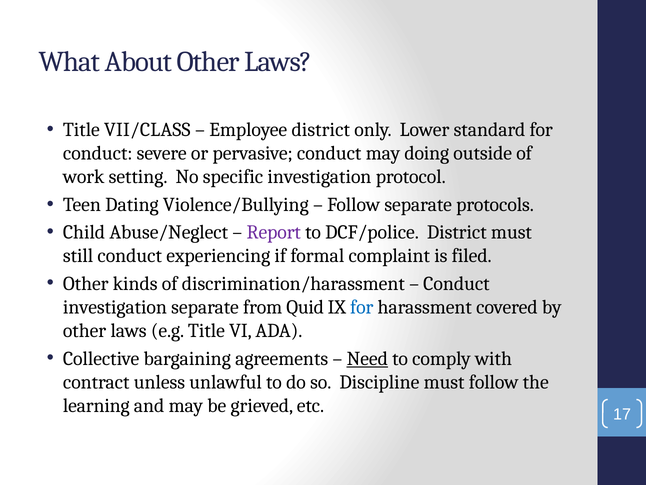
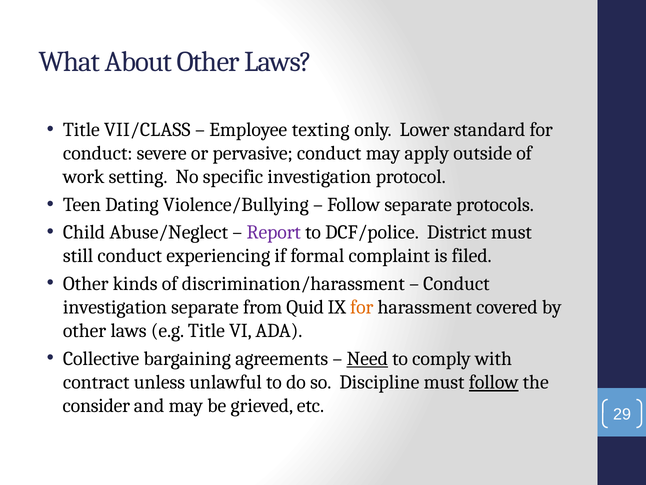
Employee district: district -> texting
doing: doing -> apply
for at (362, 307) colour: blue -> orange
follow at (494, 382) underline: none -> present
learning: learning -> consider
17: 17 -> 29
